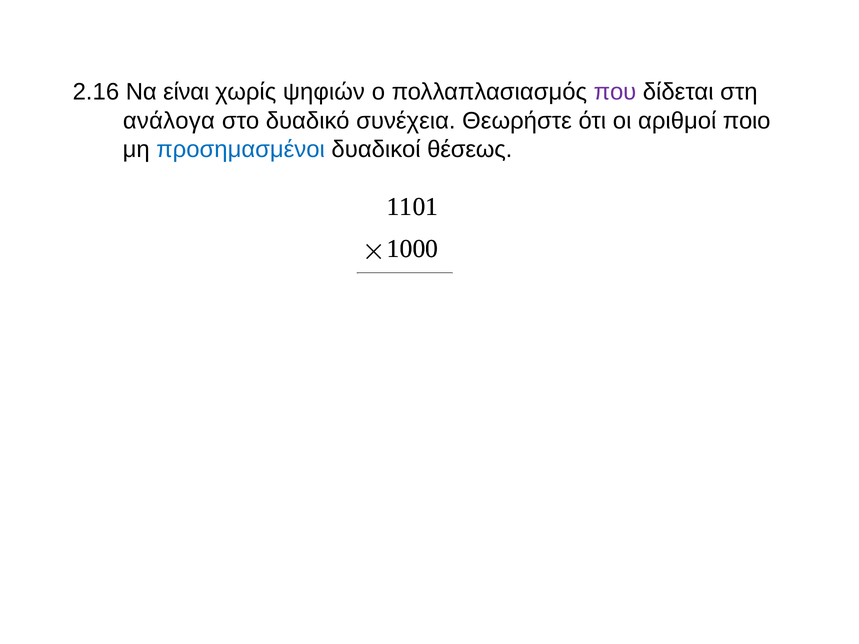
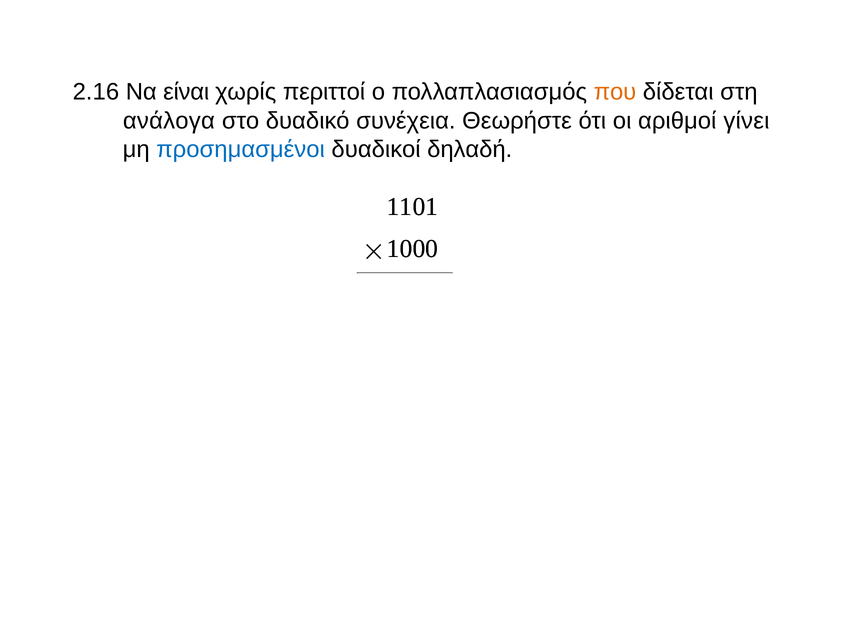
ψηφιών: ψηφιών -> περιττοί
που colour: purple -> orange
ποιο: ποιο -> γίνει
θέσεως: θέσεως -> δηλαδή
